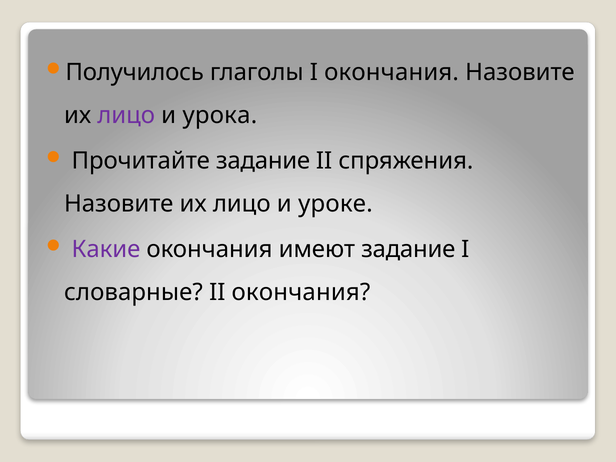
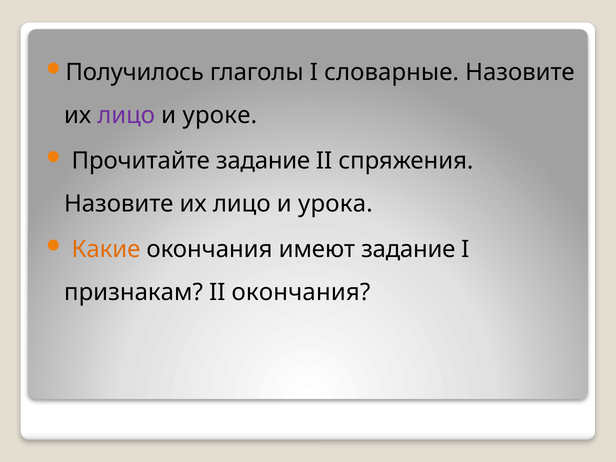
I окончания: окончания -> словарные
урока: урока -> уроке
уроке: уроке -> урока
Какие colour: purple -> orange
словарные: словарные -> признакам
